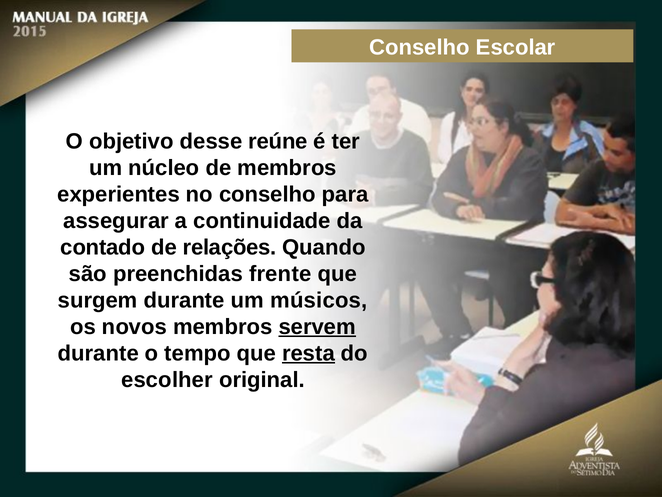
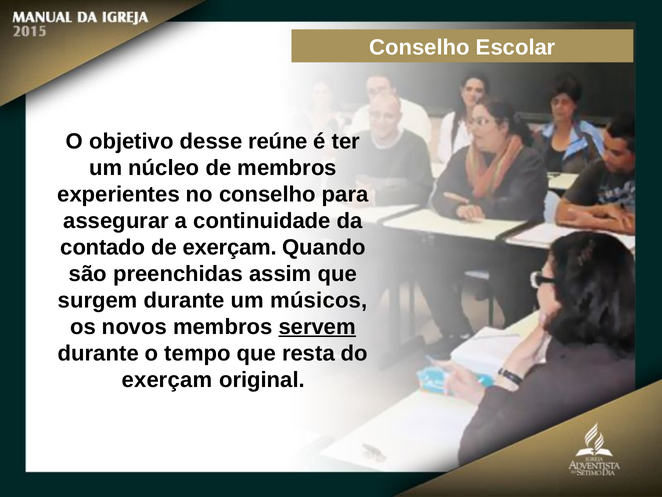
de relações: relações -> exerçam
frente: frente -> assim
resta underline: present -> none
escolher at (167, 379): escolher -> exerçam
